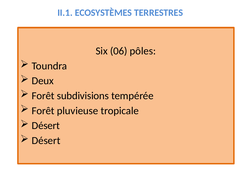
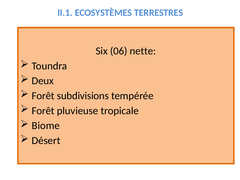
pôles: pôles -> nette
Désert at (46, 126): Désert -> Biome
